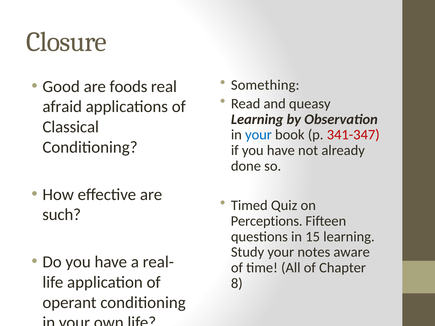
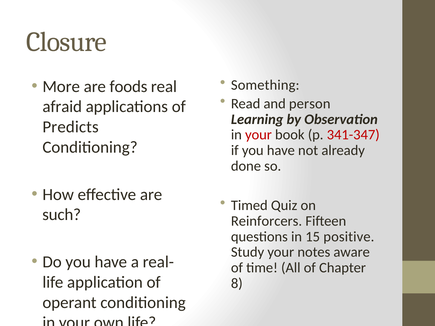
Good: Good -> More
queasy: queasy -> person
Classical: Classical -> Predicts
your at (258, 135) colour: blue -> red
Perceptions: Perceptions -> Reinforcers
15 learning: learning -> positive
